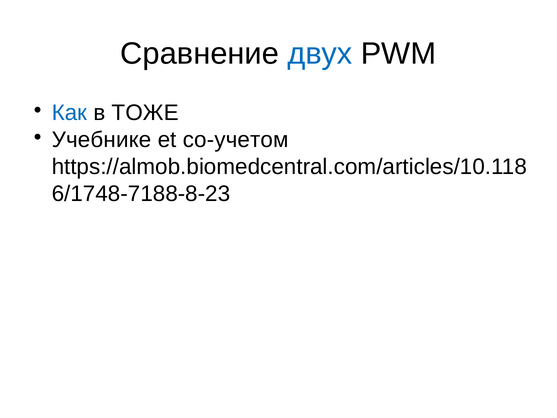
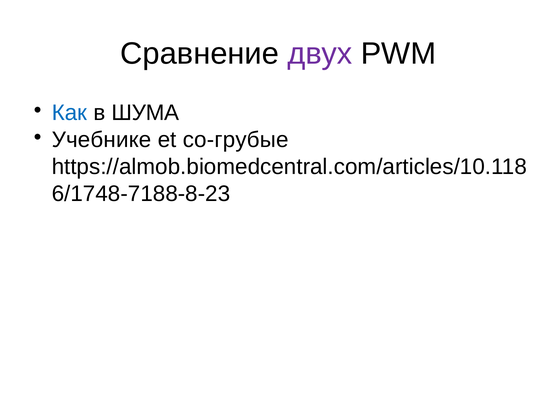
двух colour: blue -> purple
ТОЖЕ: ТОЖЕ -> ШУМА
co-учетом: co-учетом -> co-грубые
